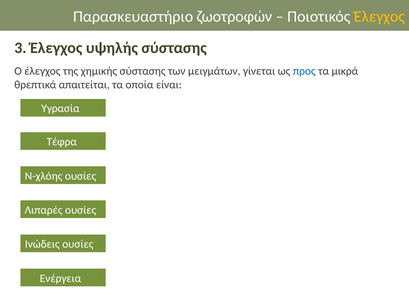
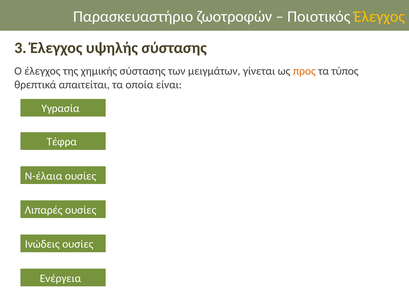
προς colour: blue -> orange
μικρά: μικρά -> τύπος
Ν-χλόης: Ν-χλόης -> Ν-έλαια
